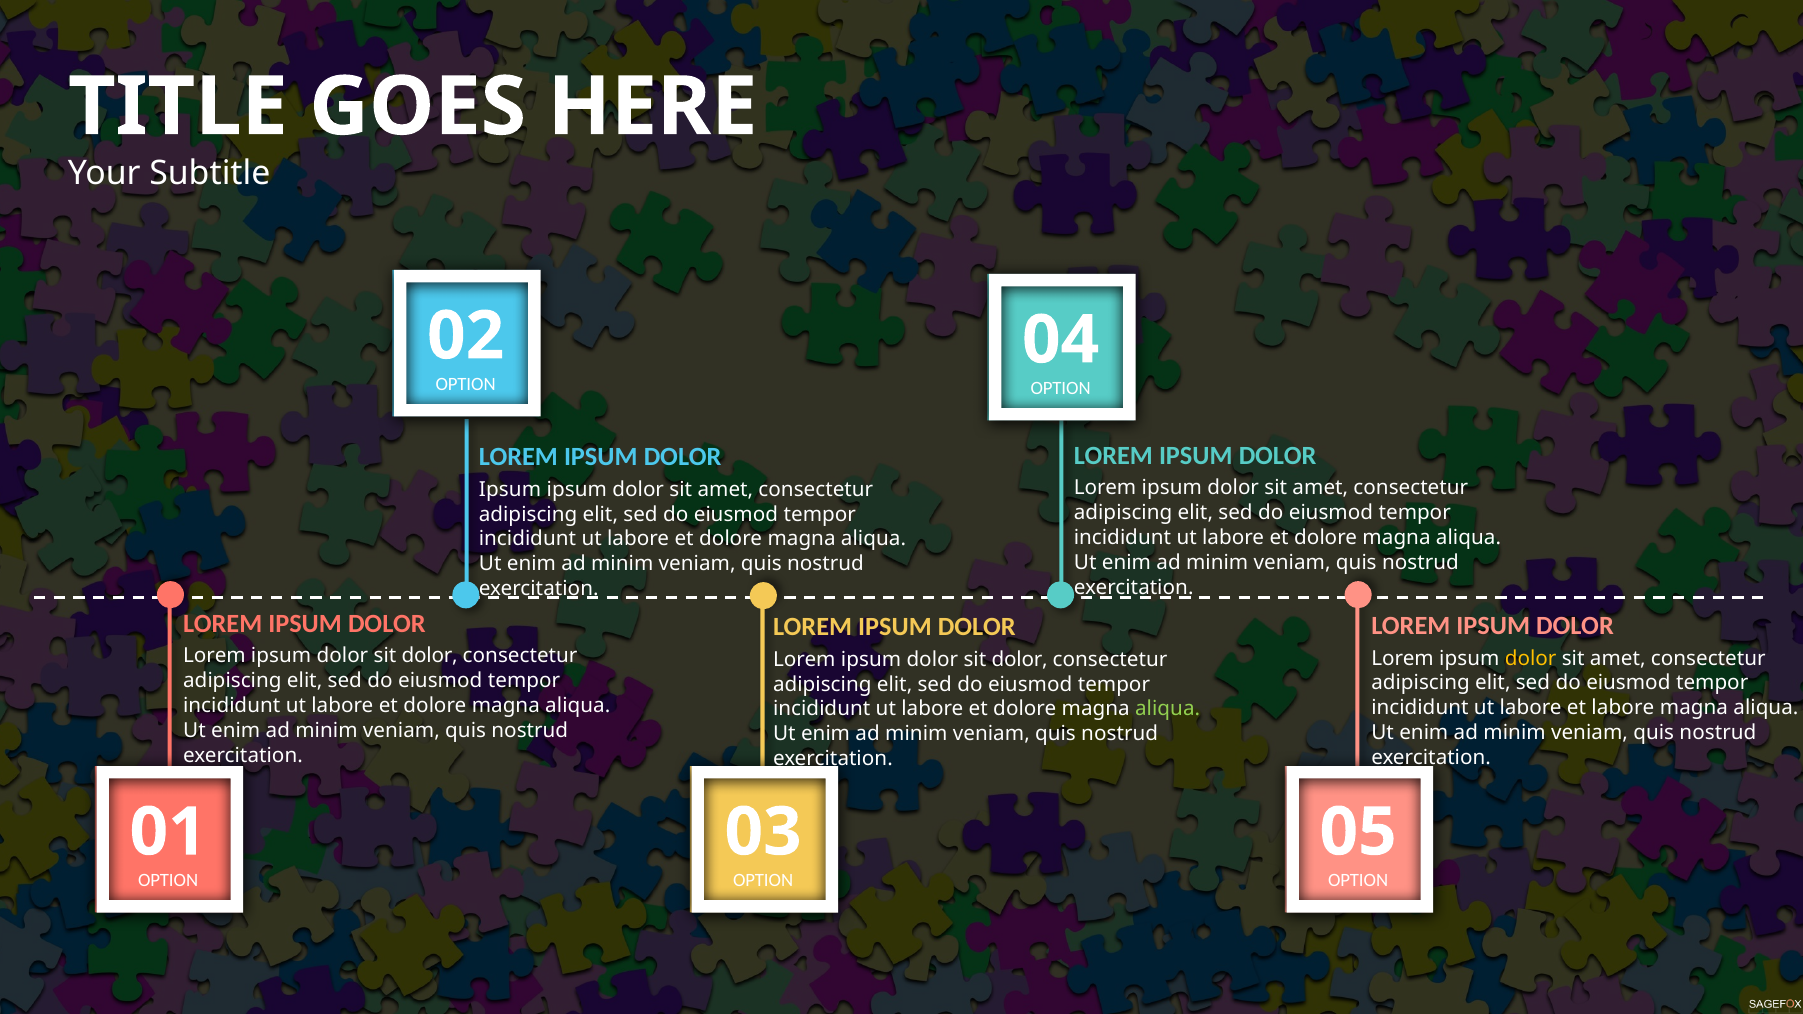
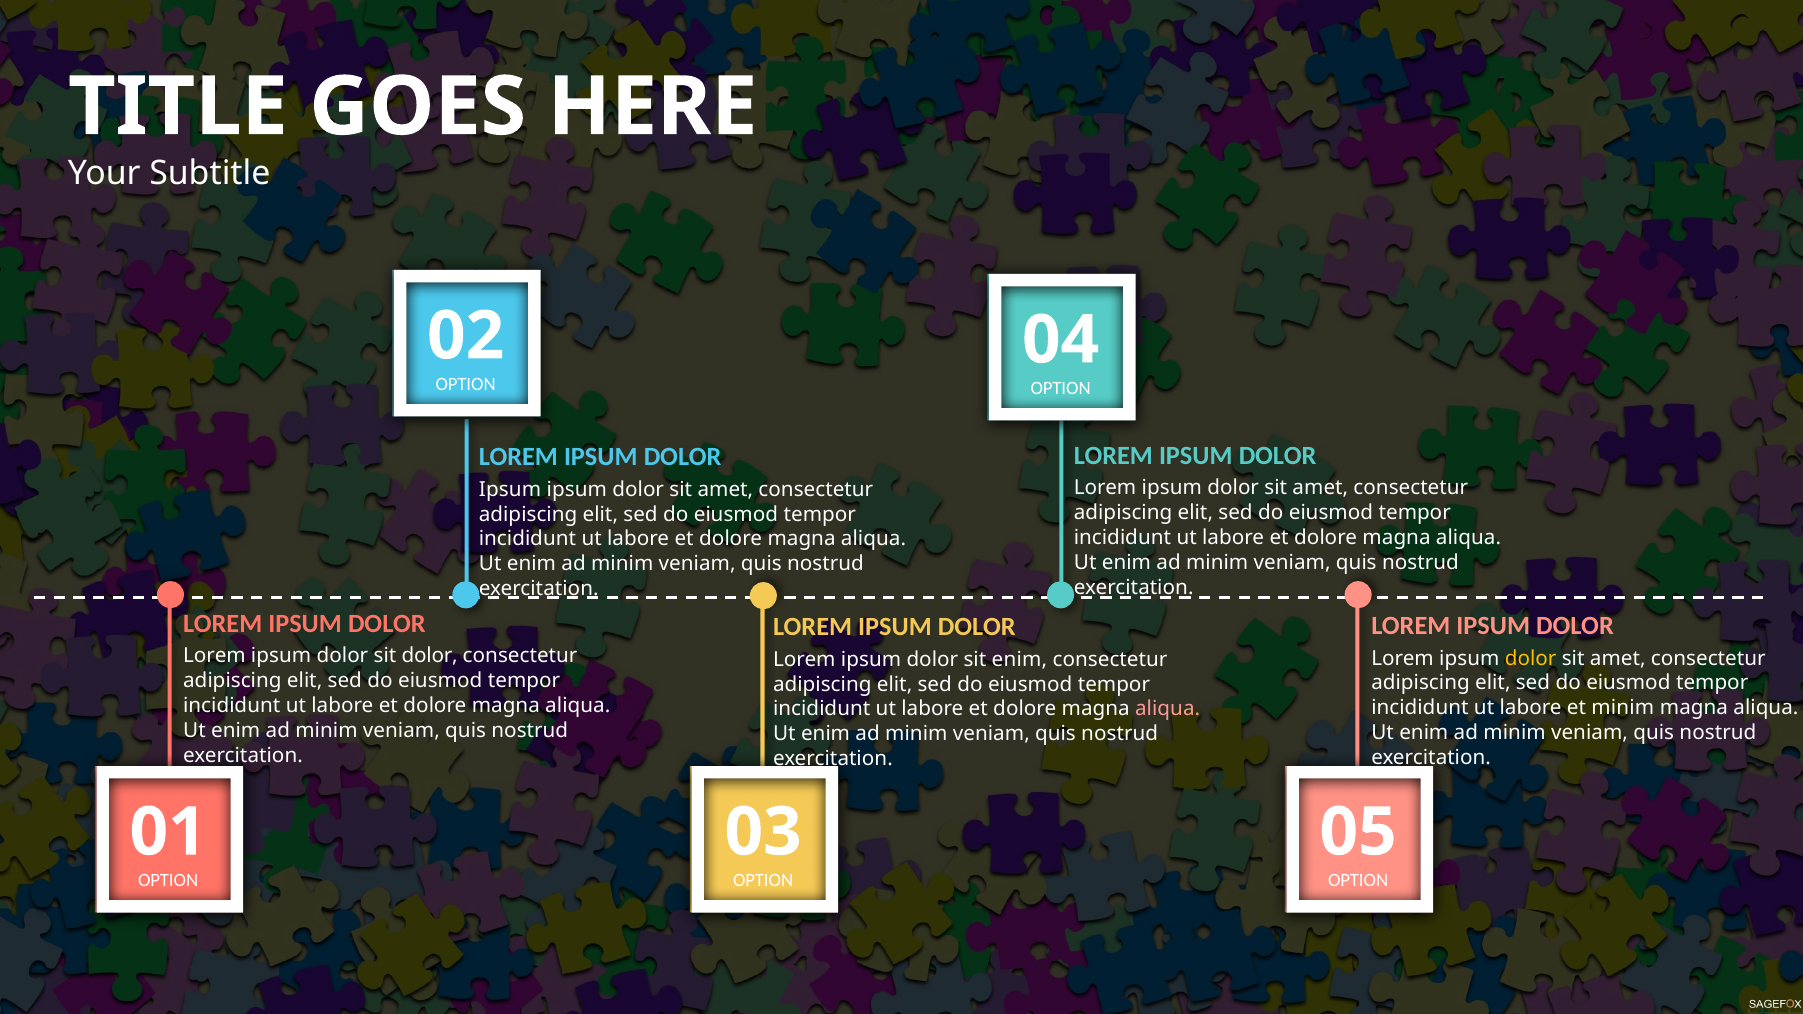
dolor at (1020, 660): dolor -> enim
et labore: labore -> minim
aliqua at (1168, 709) colour: light green -> pink
